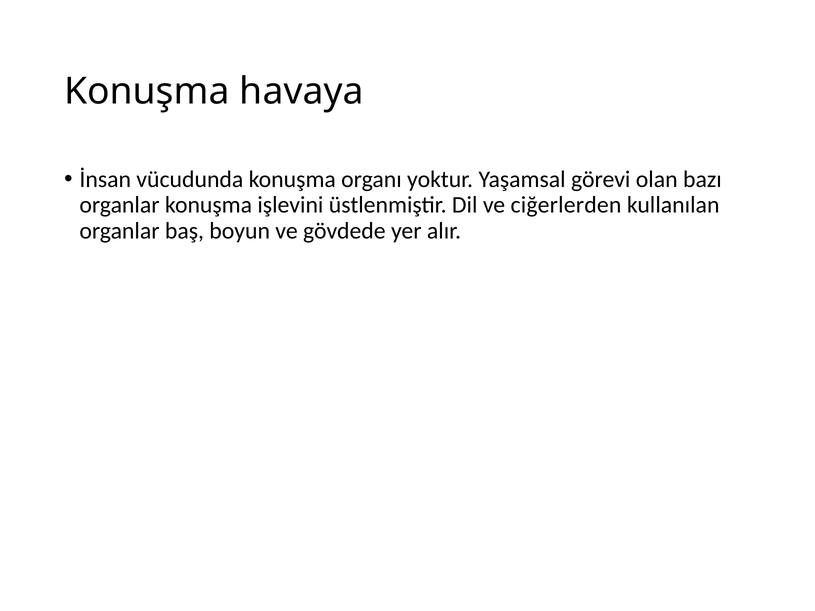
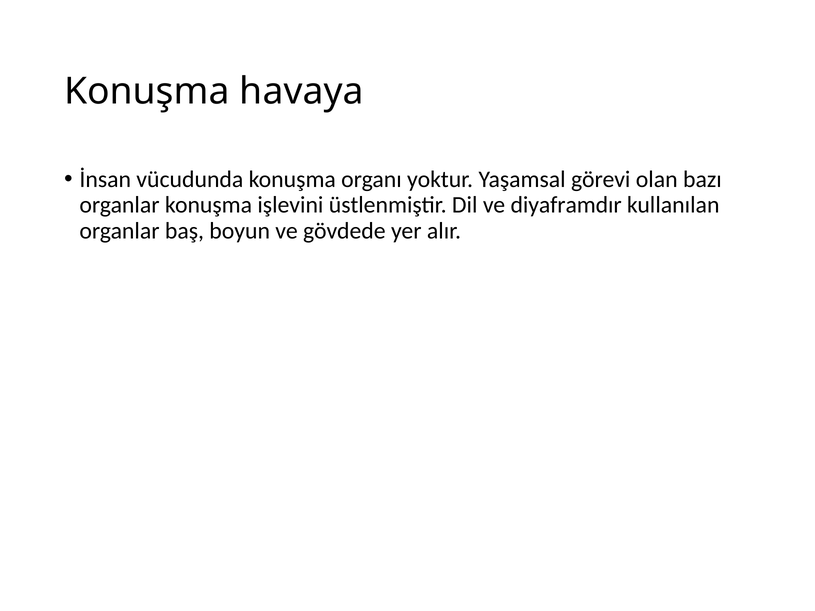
ciğerlerden: ciğerlerden -> diyaframdır
